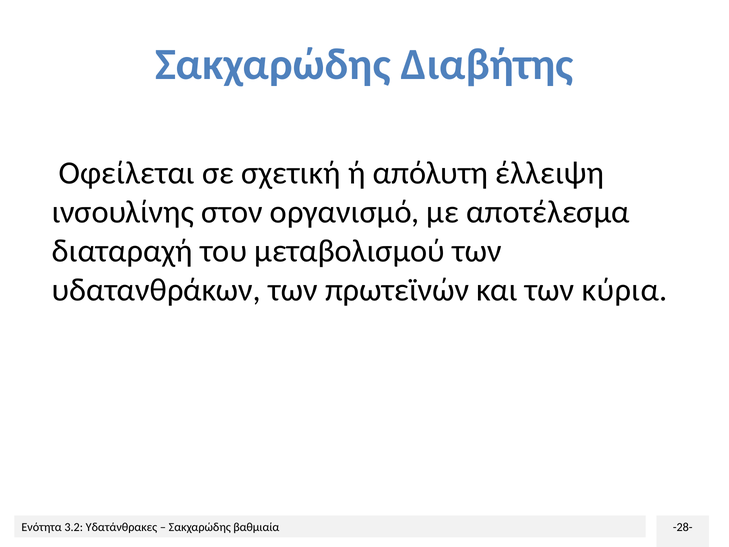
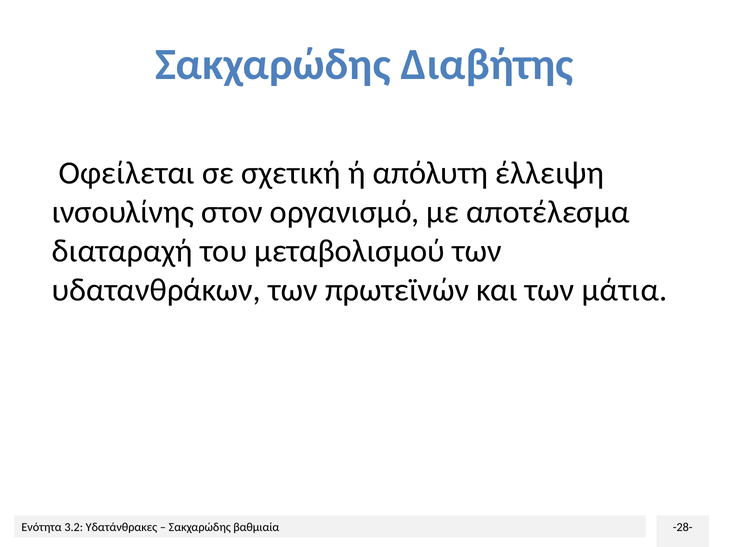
κύρια: κύρια -> μάτια
